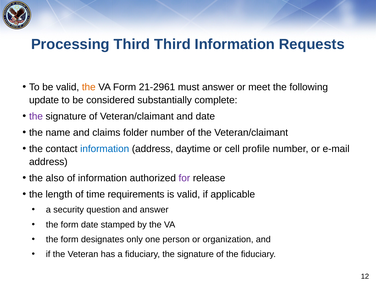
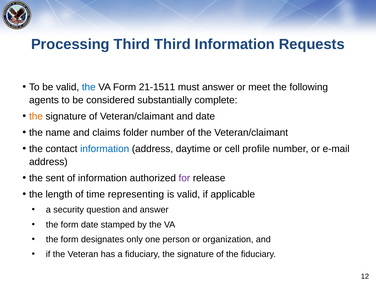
the at (89, 87) colour: orange -> blue
21-2961: 21-2961 -> 21-1511
update: update -> agents
the at (36, 116) colour: purple -> orange
also: also -> sent
requirements: requirements -> representing
